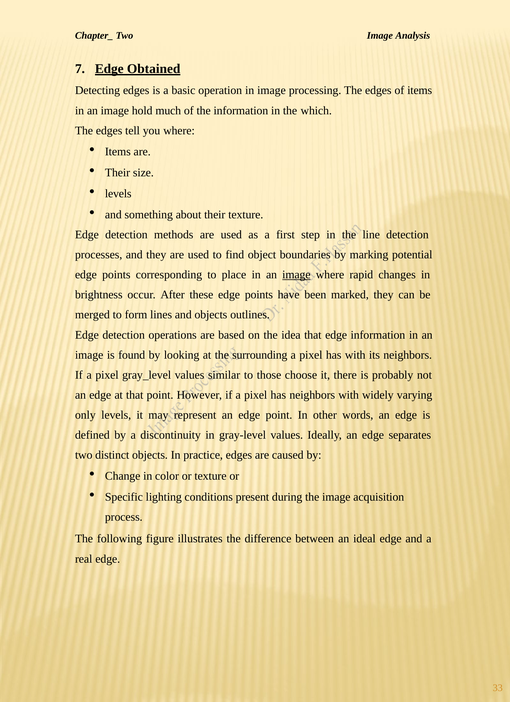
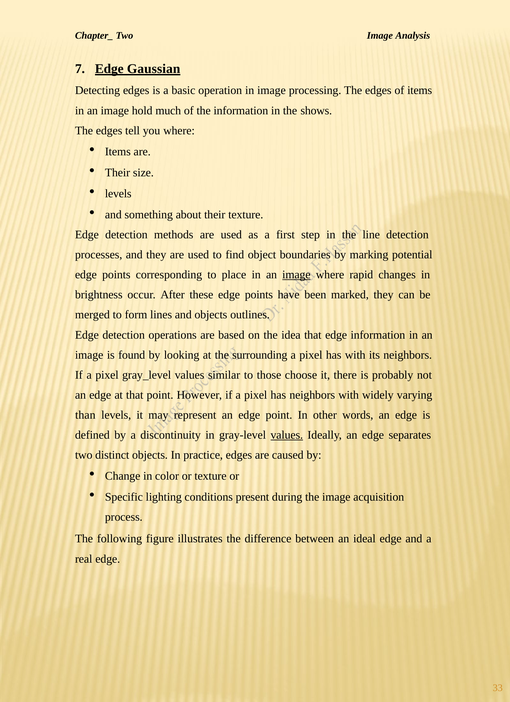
Obtained: Obtained -> Gaussian
which: which -> shows
only: only -> than
values at (287, 435) underline: none -> present
